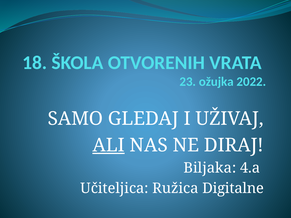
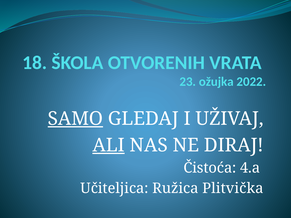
SAMO underline: none -> present
Biljaka: Biljaka -> Čistoća
Digitalne: Digitalne -> Plitvička
